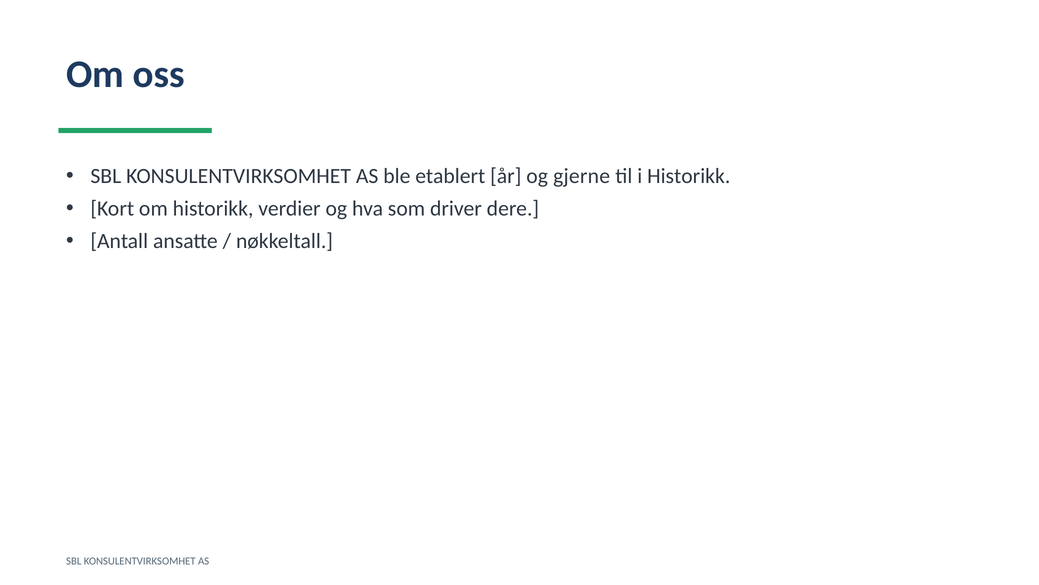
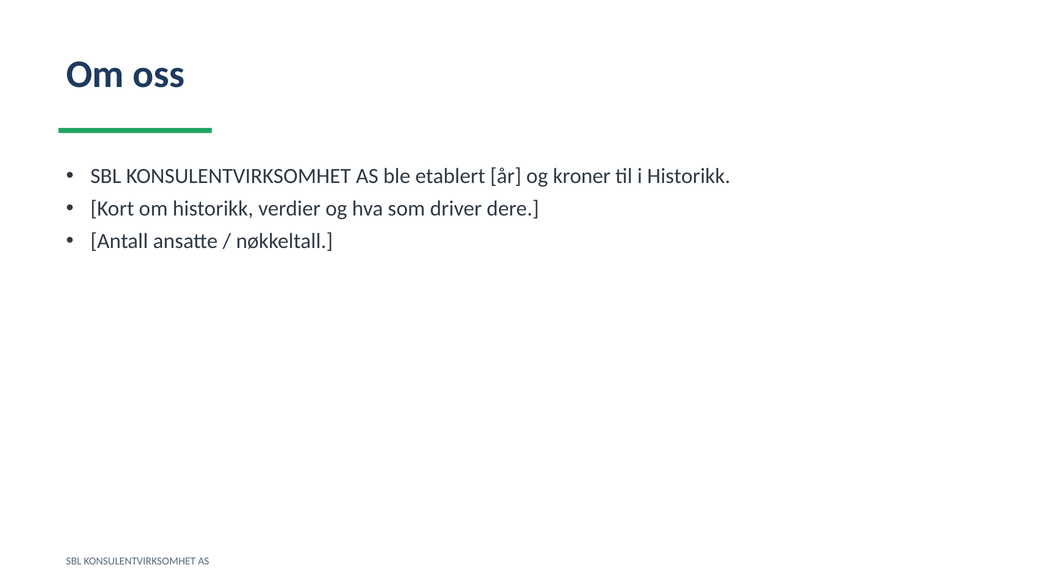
gjerne: gjerne -> kroner
